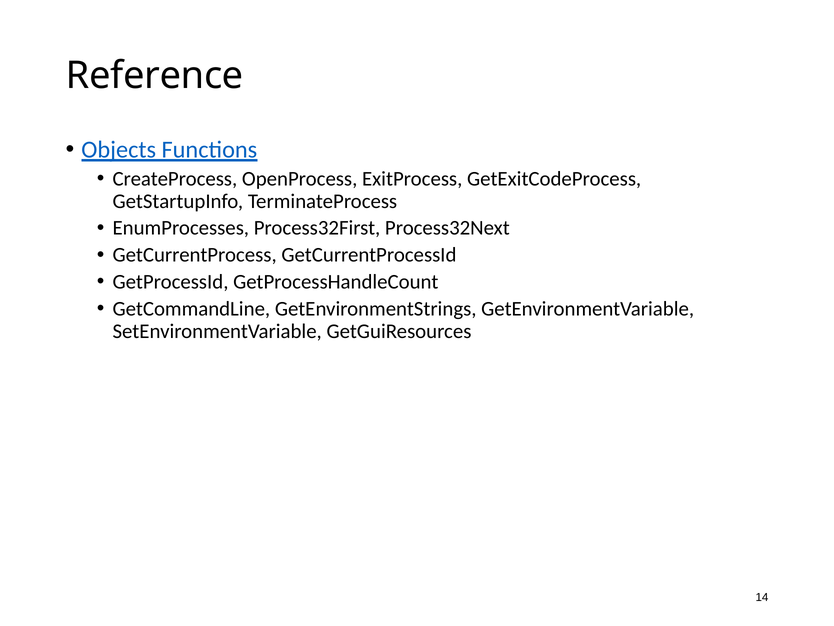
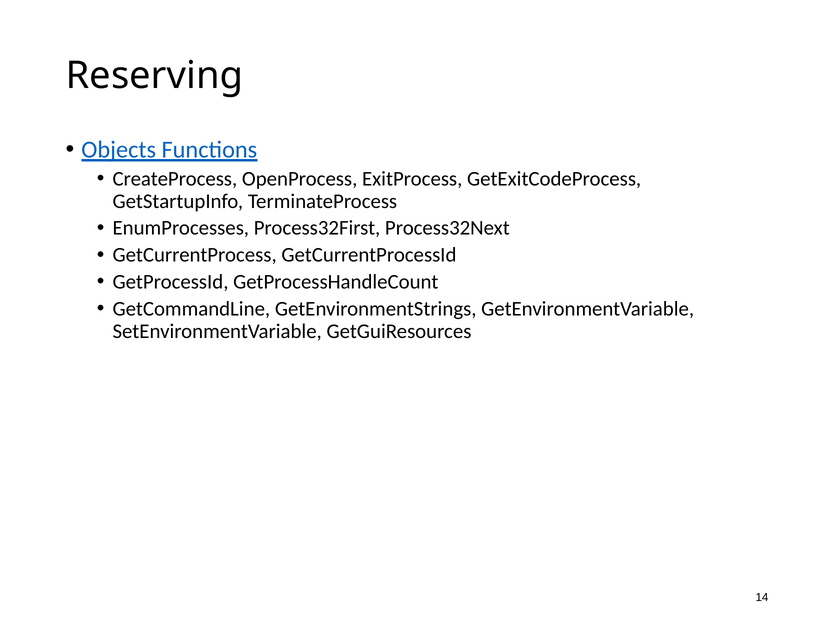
Reference: Reference -> Reserving
